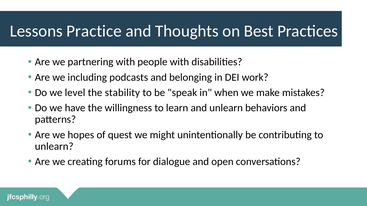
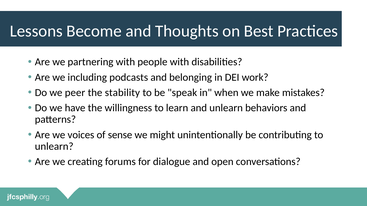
Practice: Practice -> Become
level: level -> peer
hopes: hopes -> voices
quest: quest -> sense
